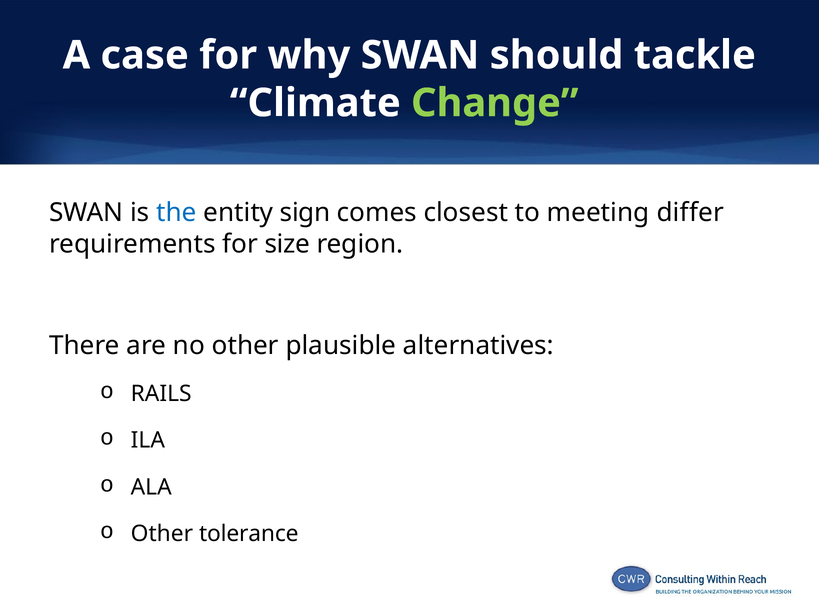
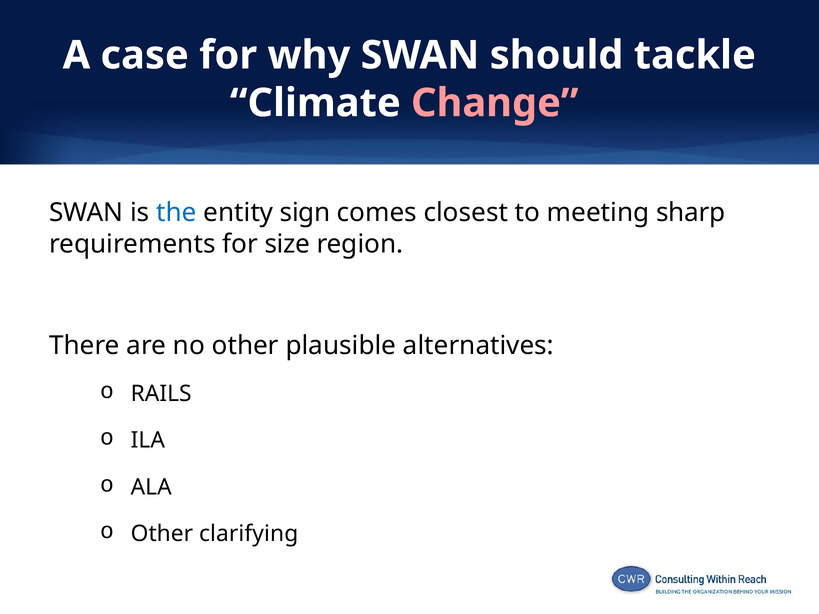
Change colour: light green -> pink
differ: differ -> sharp
tolerance: tolerance -> clarifying
